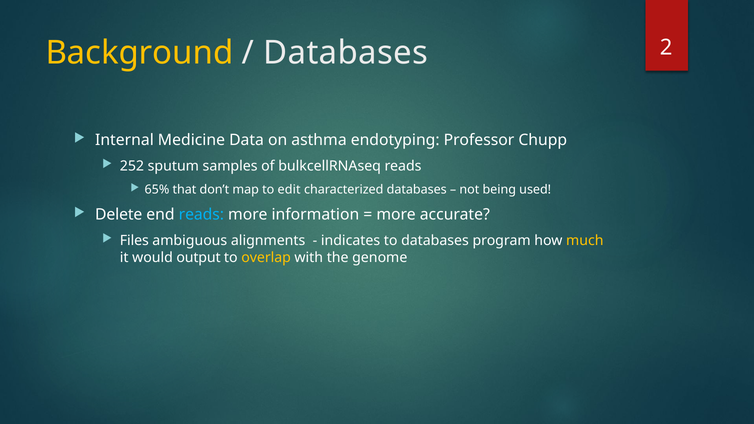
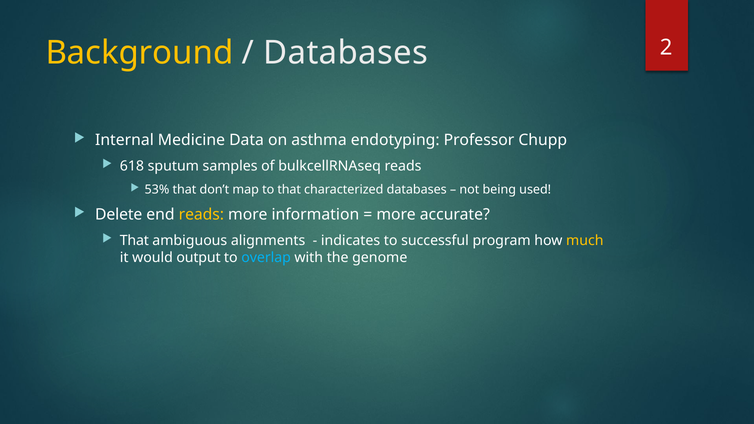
252: 252 -> 618
65%: 65% -> 53%
to edit: edit -> that
reads at (201, 215) colour: light blue -> yellow
Files at (134, 240): Files -> That
to databases: databases -> successful
overlap colour: yellow -> light blue
